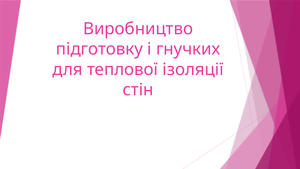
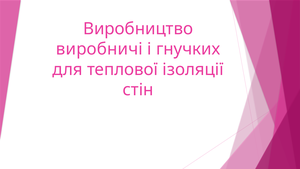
підготовку: підготовку -> виробничі
